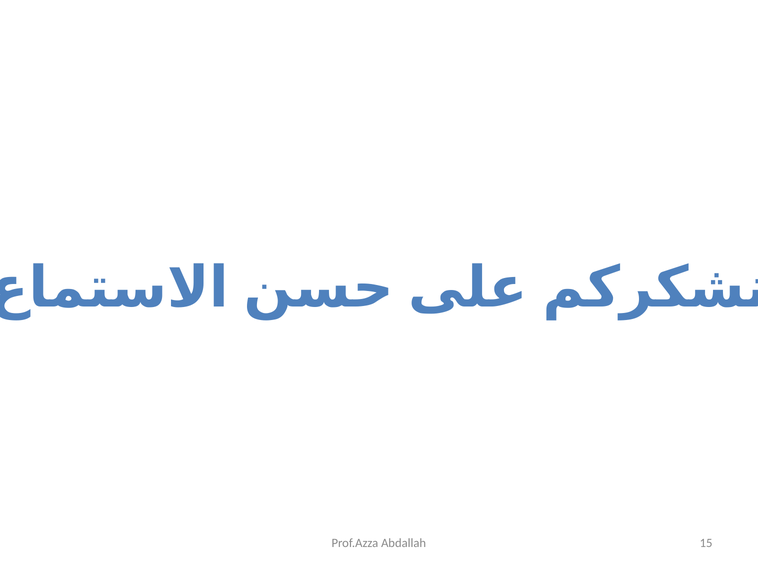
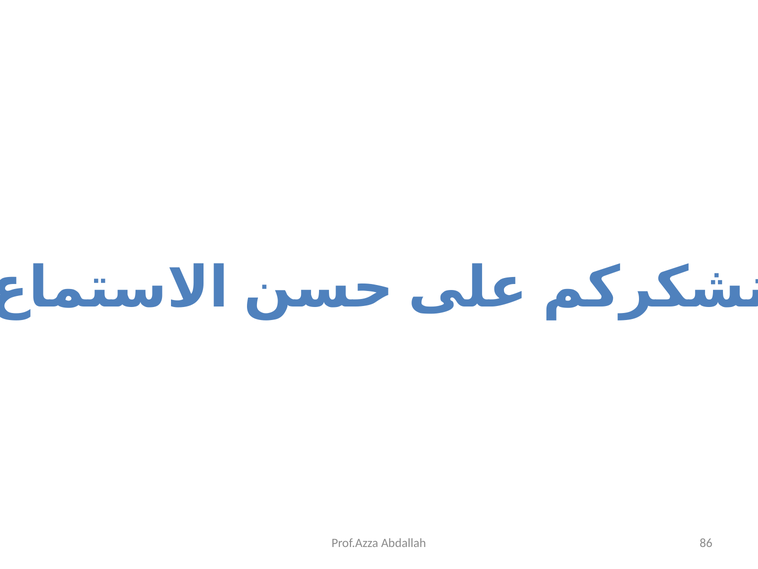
15: 15 -> 86
